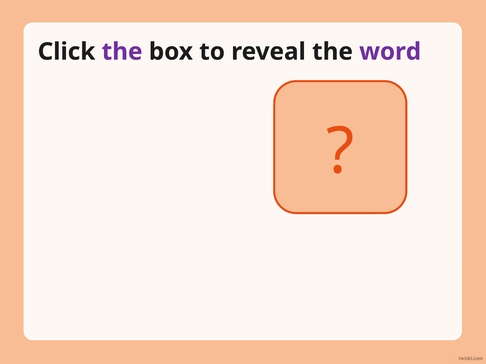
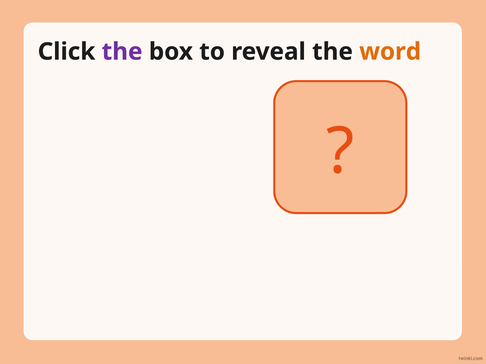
word colour: purple -> orange
